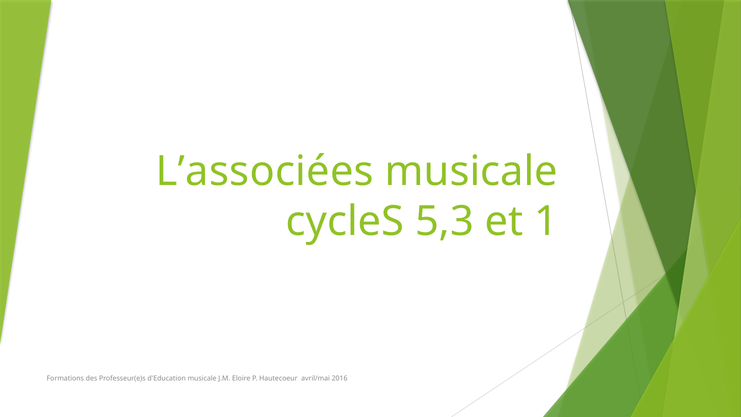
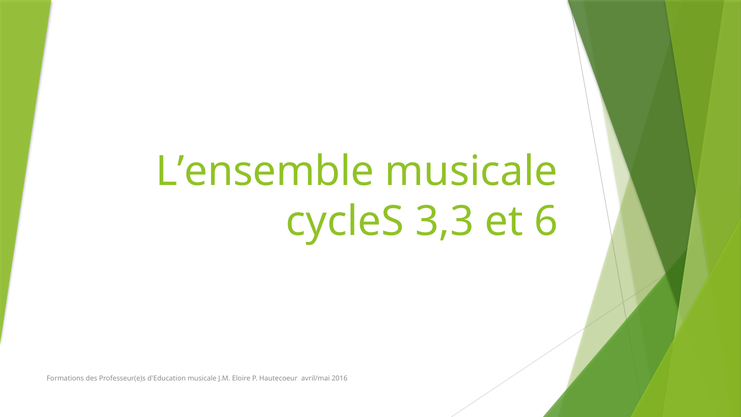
L’associées: L’associées -> L’ensemble
5,3: 5,3 -> 3,3
1: 1 -> 6
